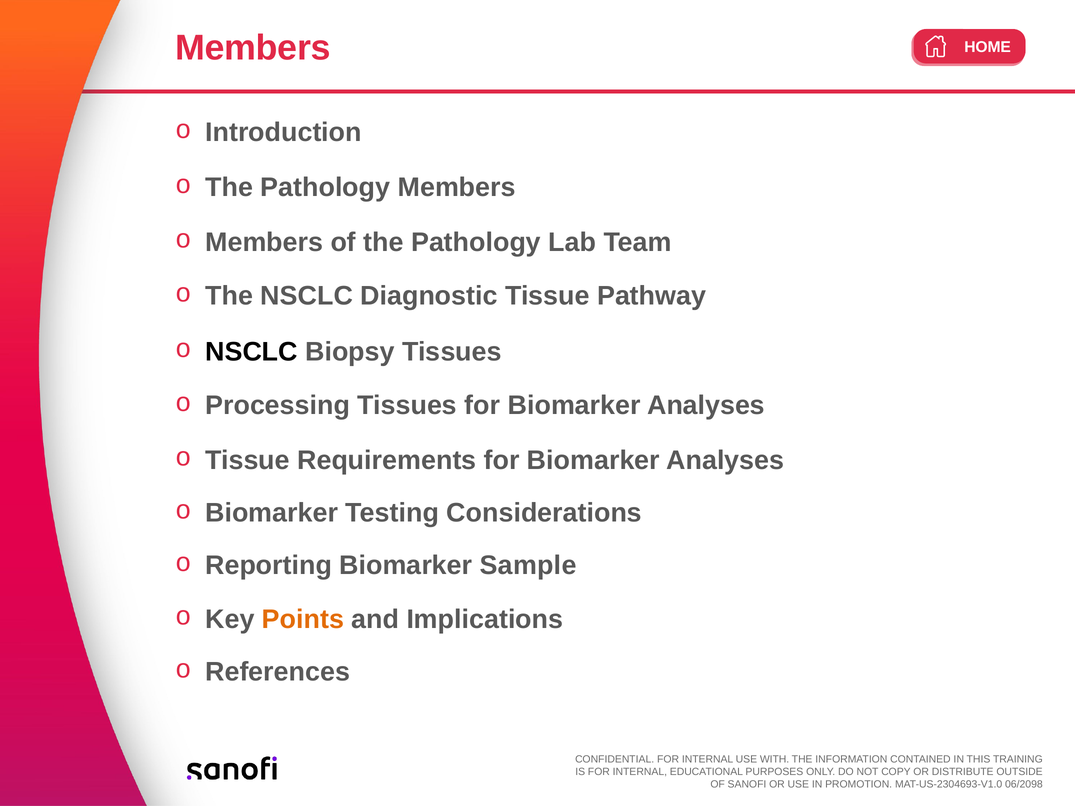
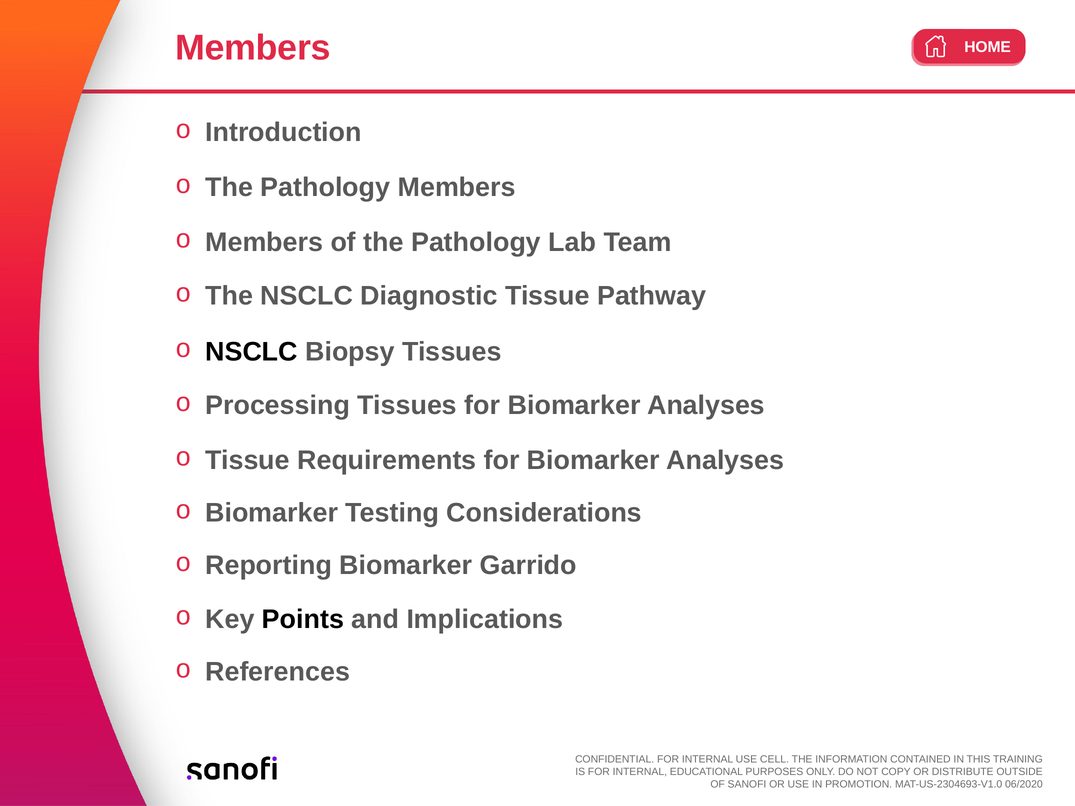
Sample: Sample -> Garrido
Points colour: orange -> black
WITH: WITH -> CELL
06/2098: 06/2098 -> 06/2020
